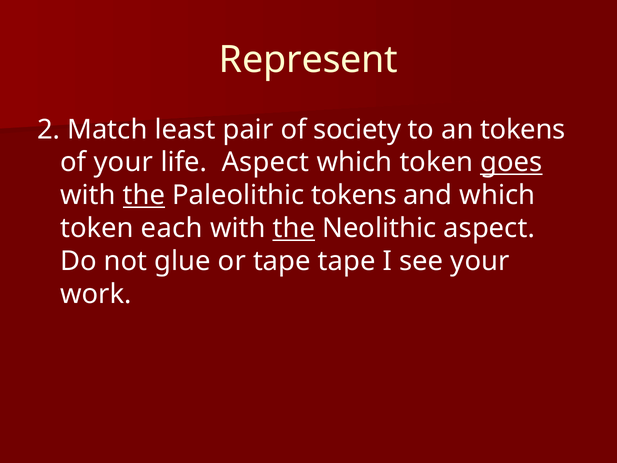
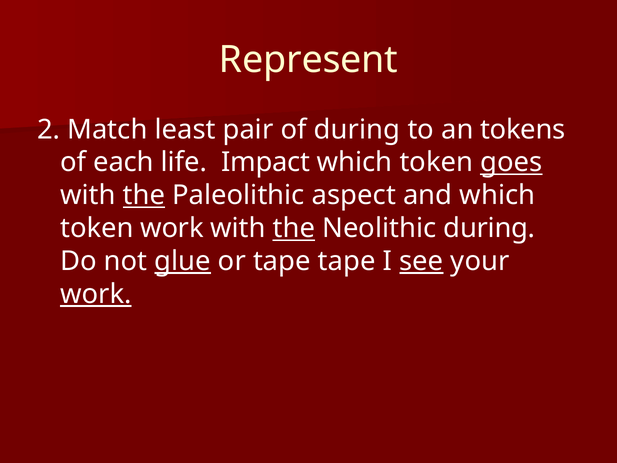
of society: society -> during
of your: your -> each
life Aspect: Aspect -> Impact
Paleolithic tokens: tokens -> aspect
token each: each -> work
Neolithic aspect: aspect -> during
glue underline: none -> present
see underline: none -> present
work at (96, 294) underline: none -> present
